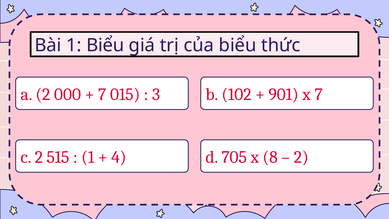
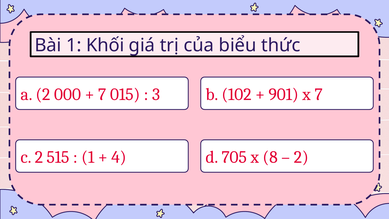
1 Biểu: Biểu -> Khối
